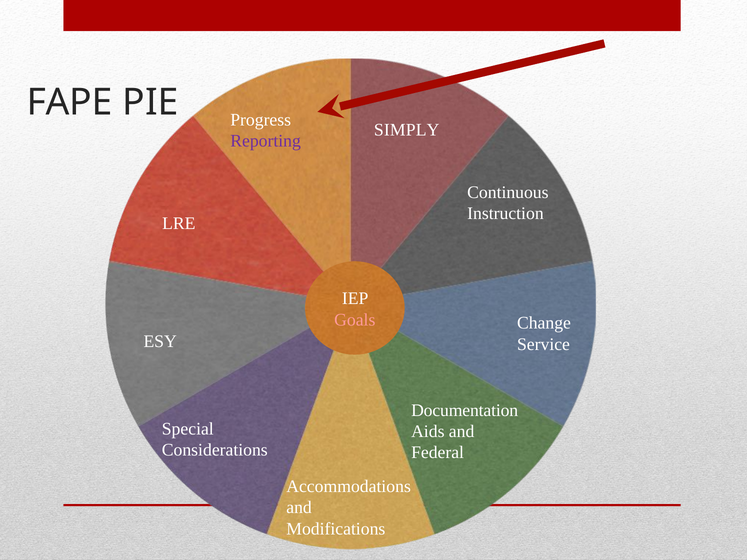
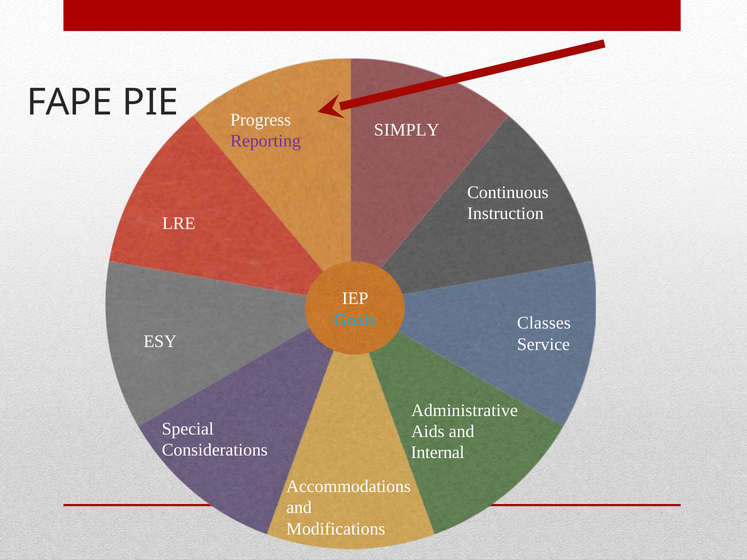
Goals colour: pink -> light blue
Change: Change -> Classes
Documentation: Documentation -> Administrative
Federal: Federal -> Internal
